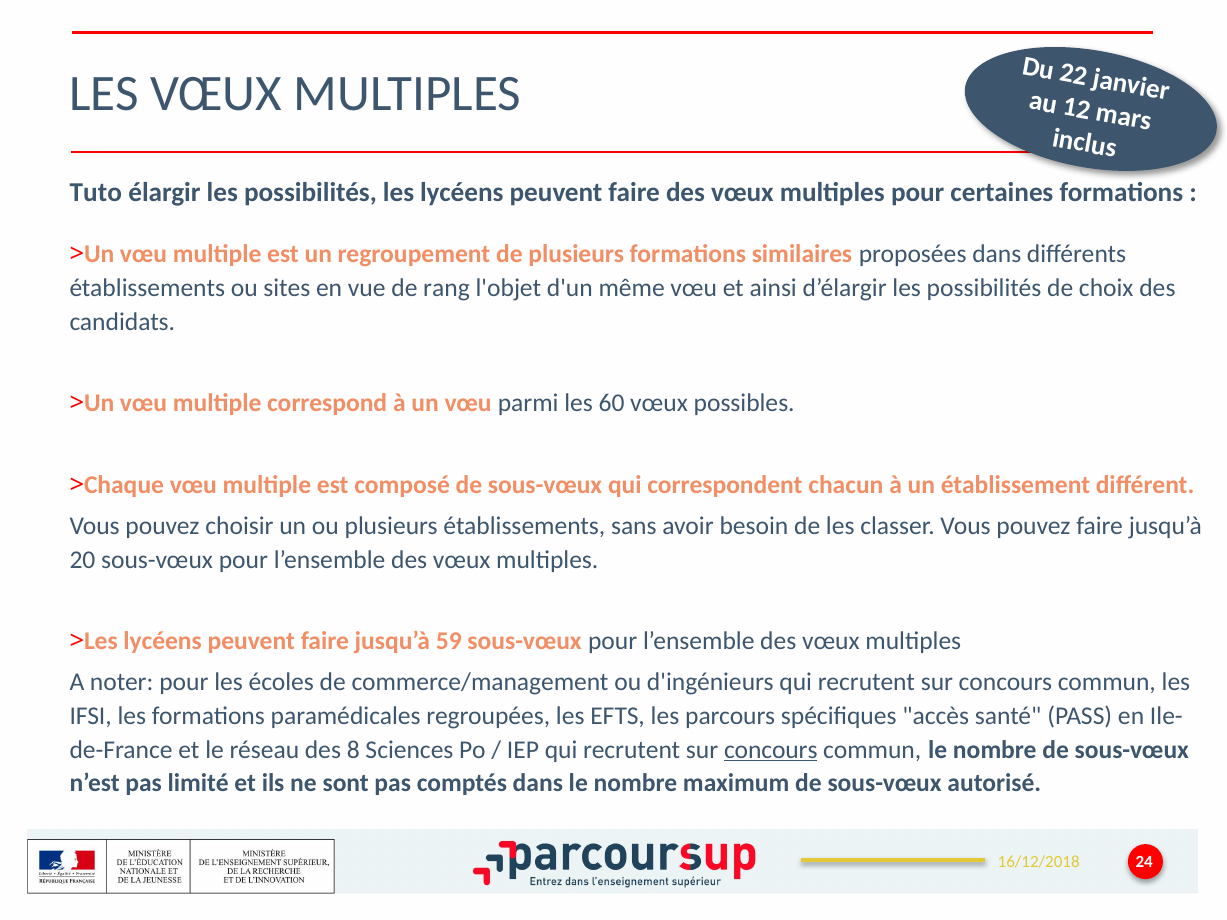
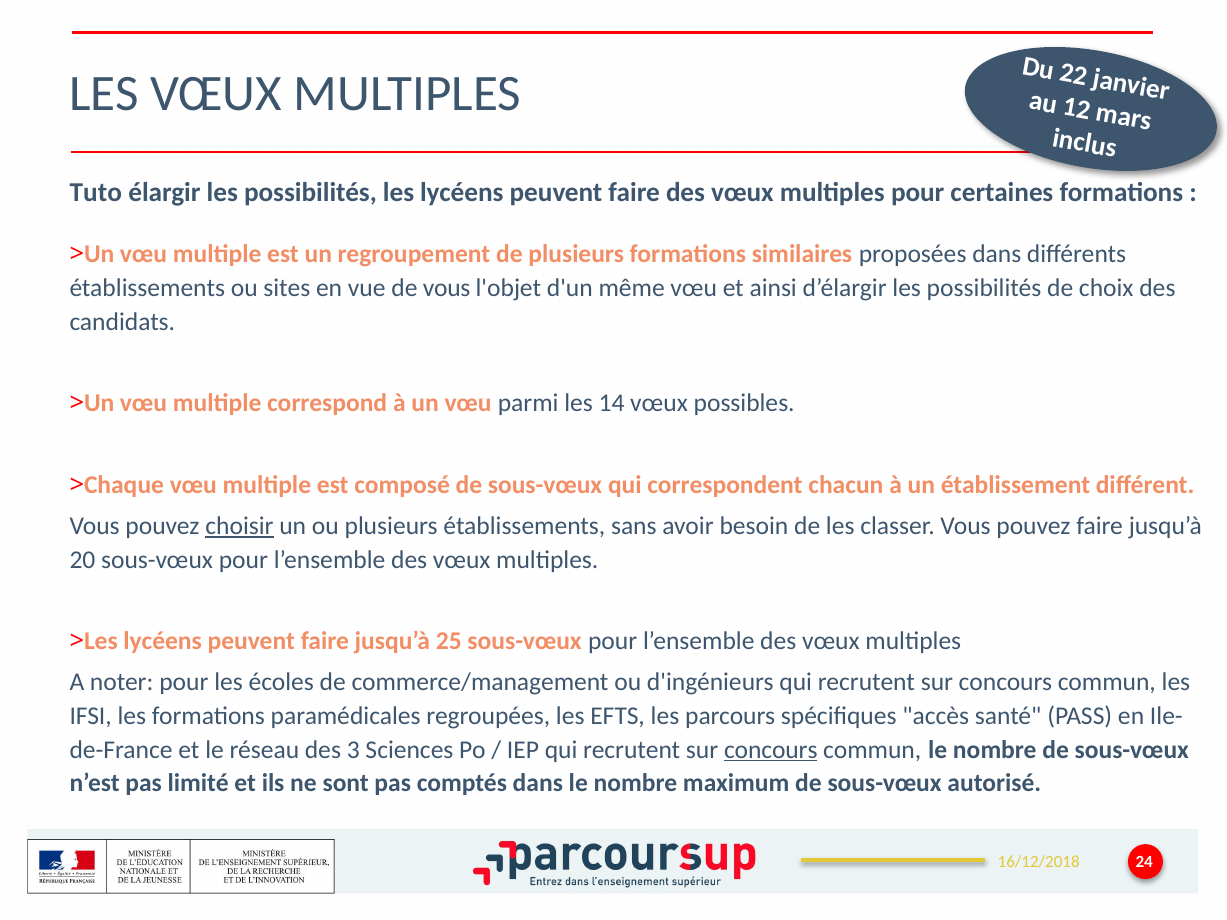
de rang: rang -> vous
60: 60 -> 14
choisir underline: none -> present
59: 59 -> 25
8: 8 -> 3
